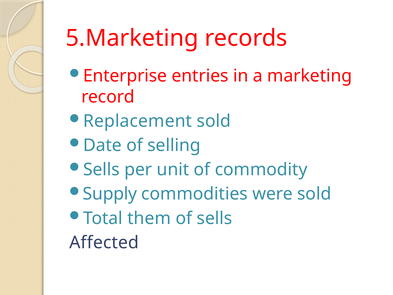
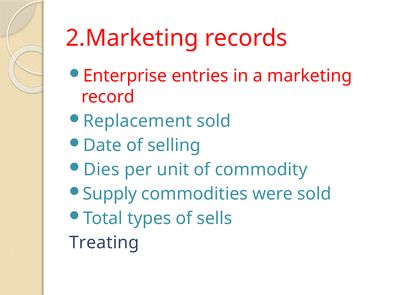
5.Marketing: 5.Marketing -> 2.Marketing
Sells at (101, 170): Sells -> Dies
them: them -> types
Affected: Affected -> Treating
